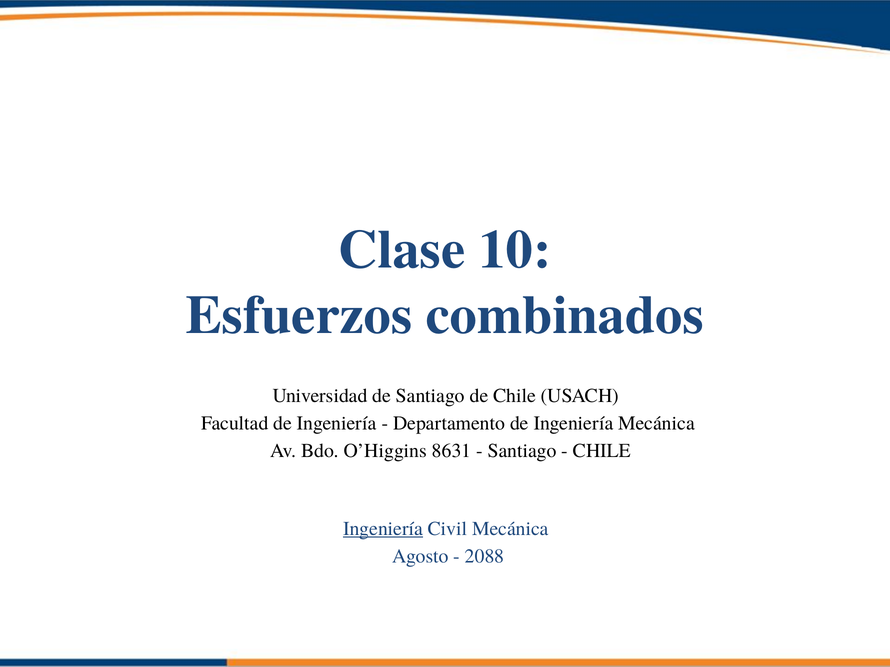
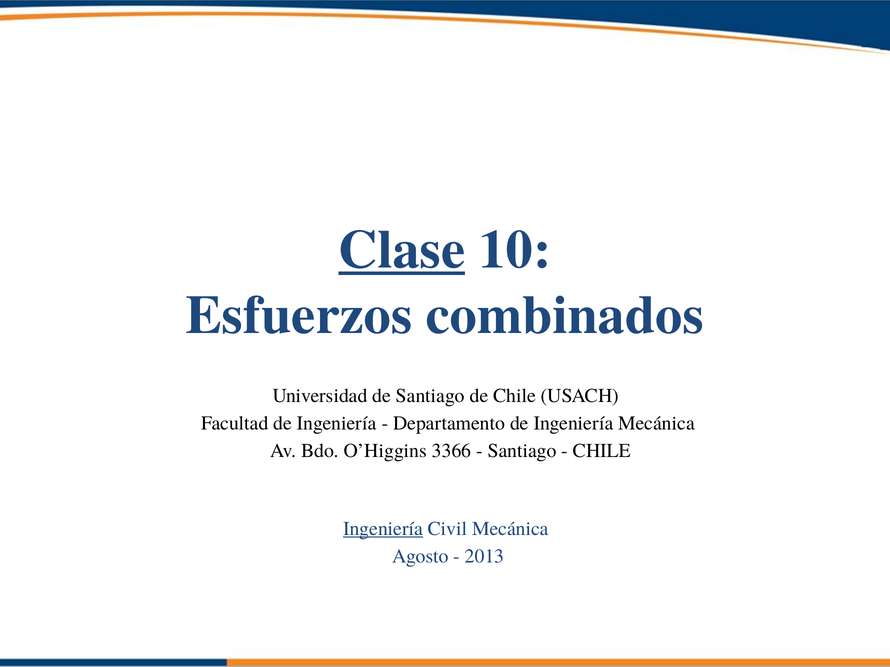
Clase underline: none -> present
8631: 8631 -> 3366
2088: 2088 -> 2013
